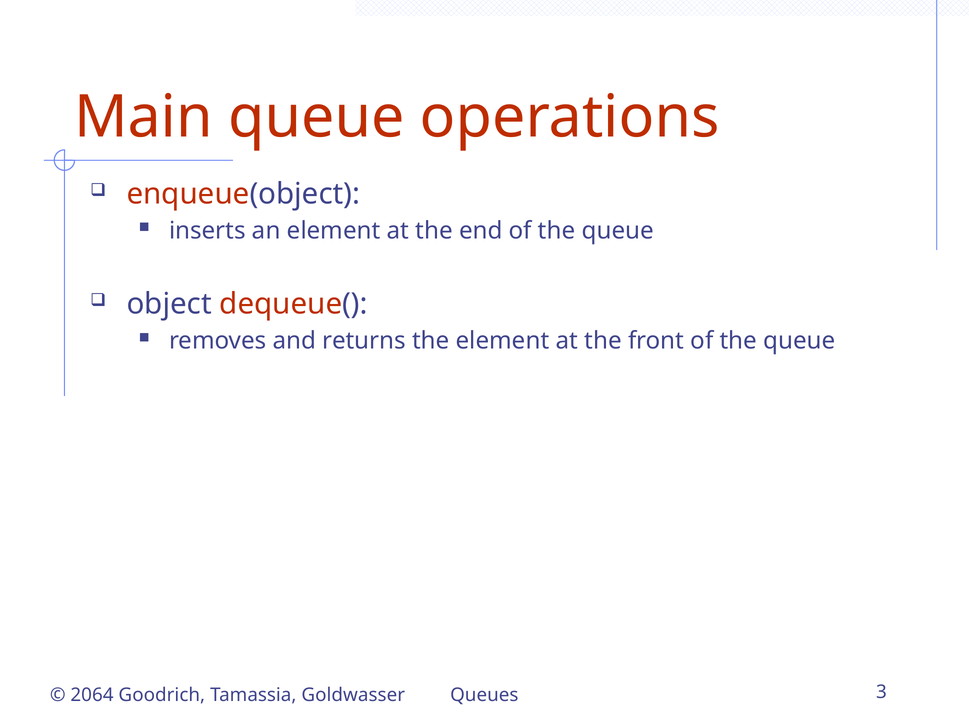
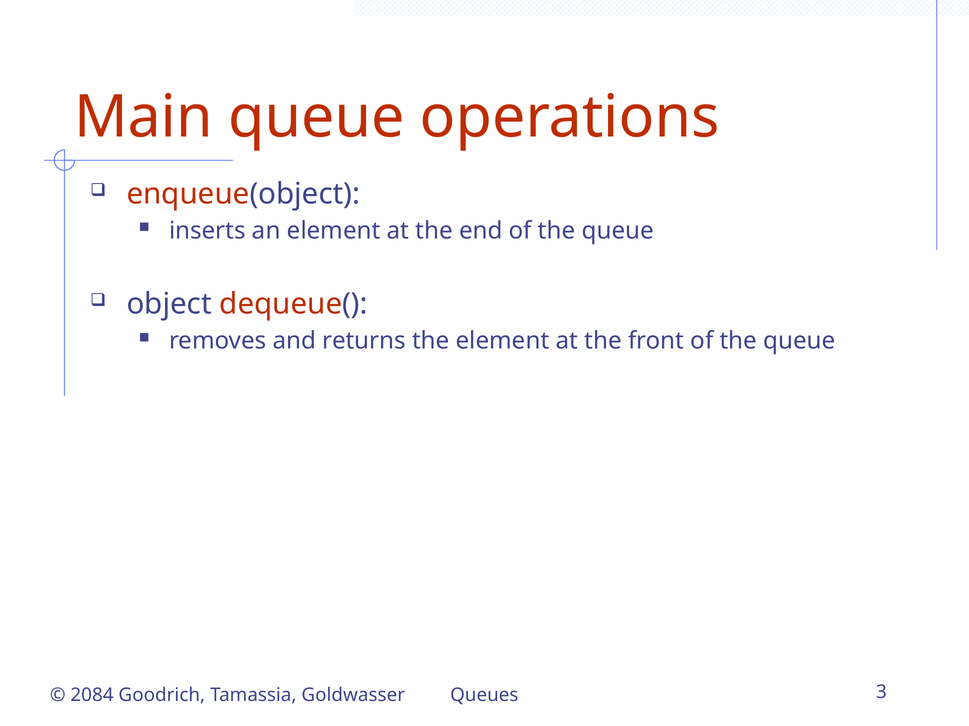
2064: 2064 -> 2084
